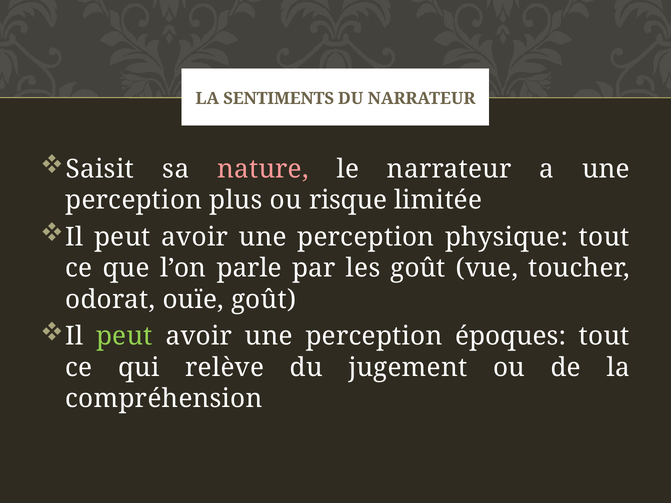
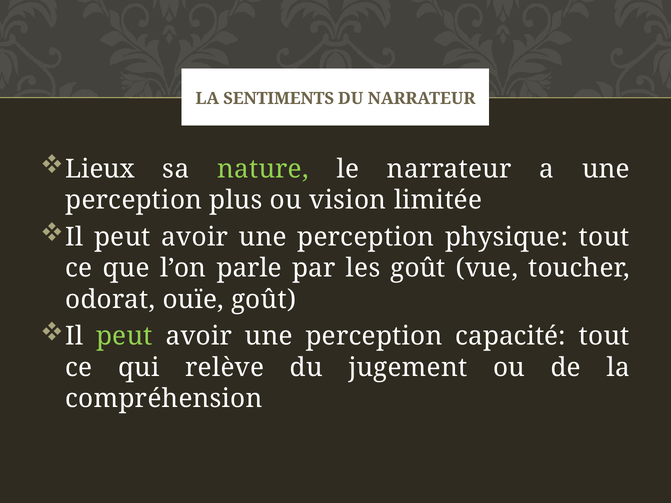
Saisit: Saisit -> Lieux
nature colour: pink -> light green
risque: risque -> vision
époques: époques -> capacité
